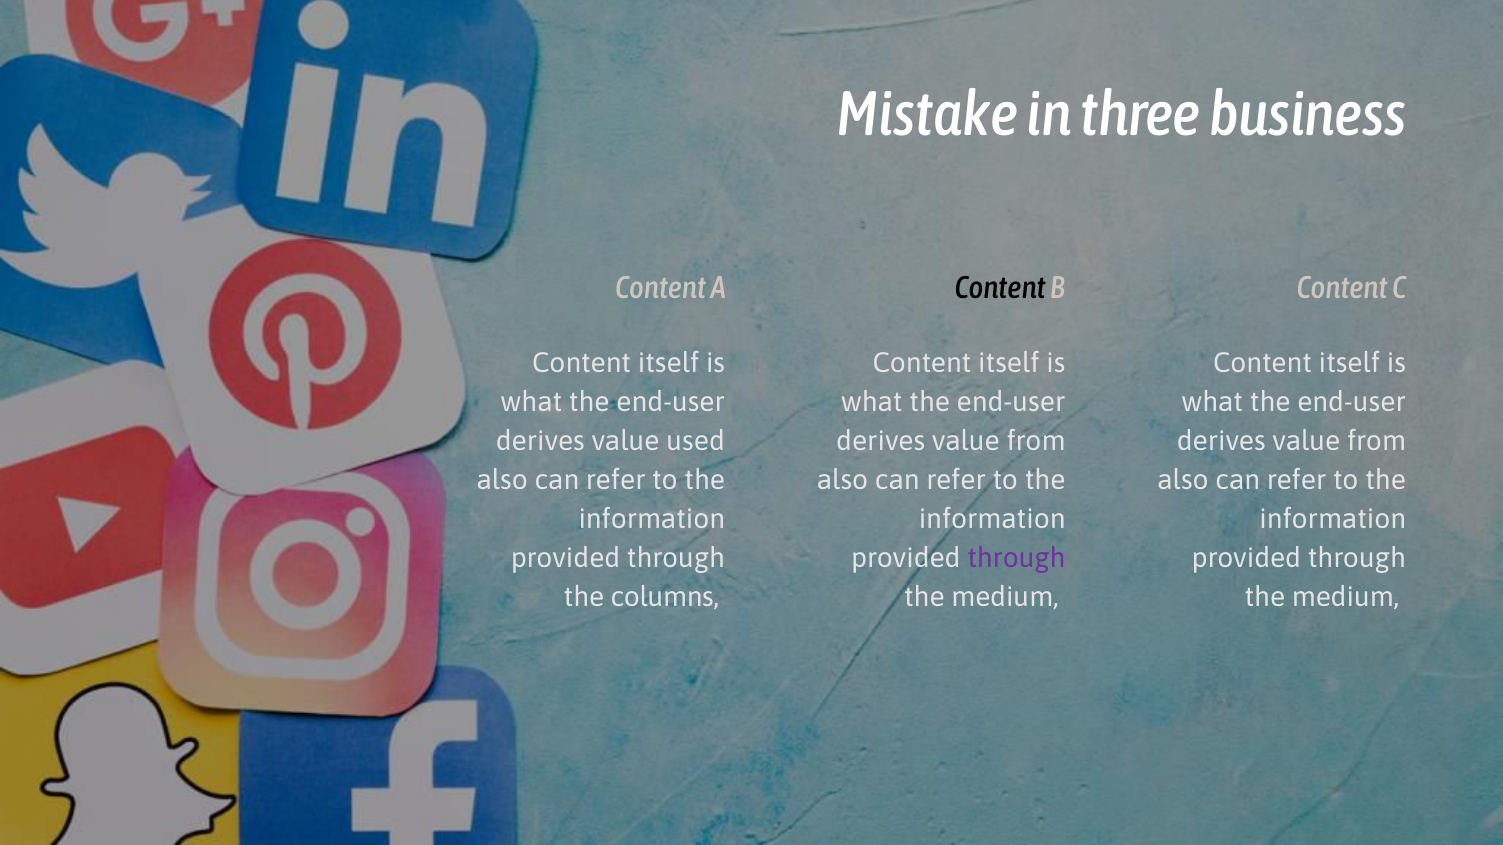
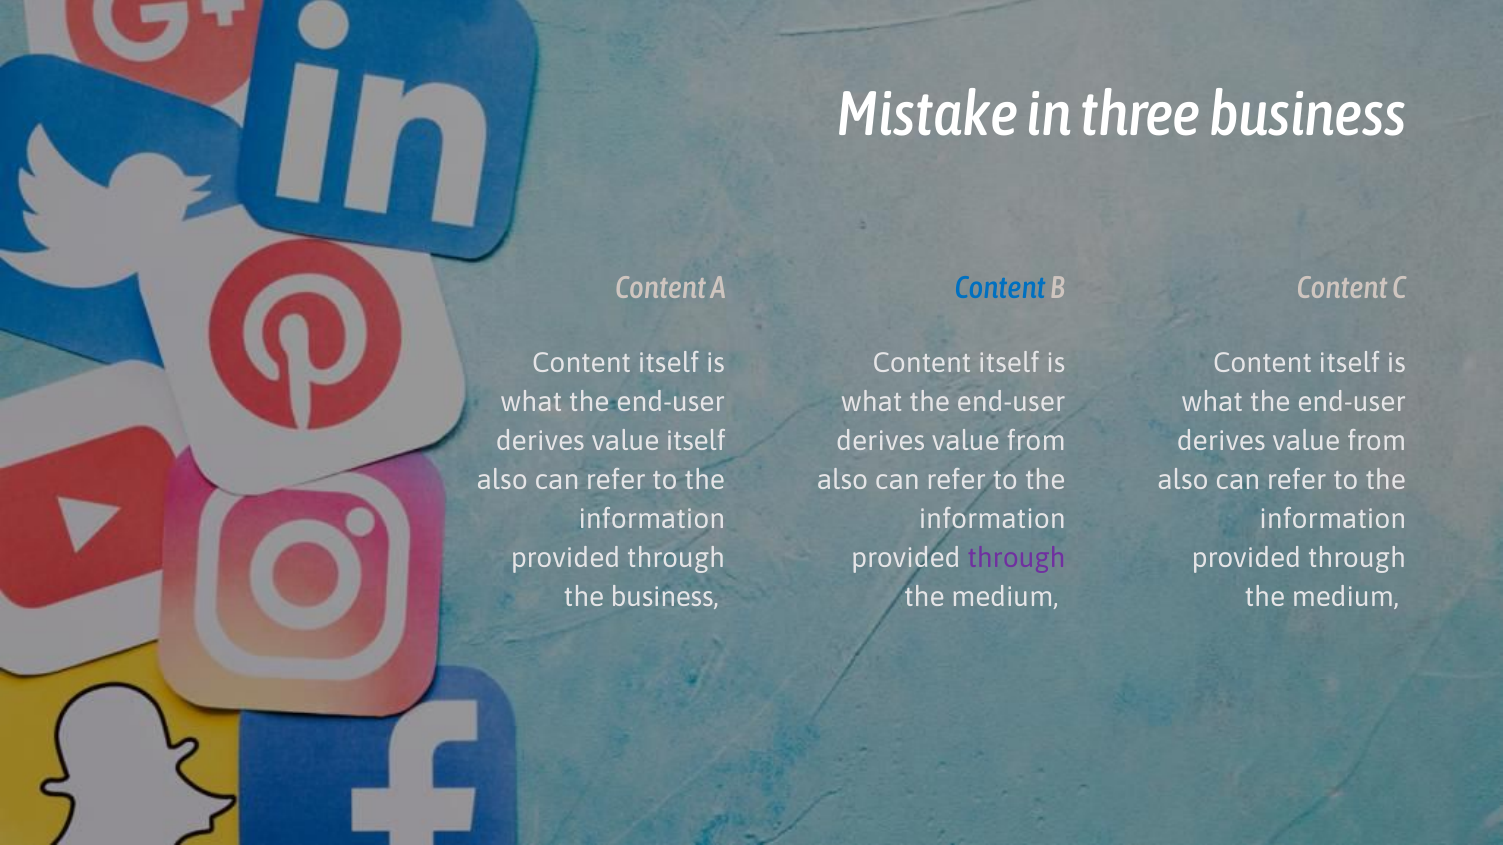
Content at (1000, 288) colour: black -> blue
value used: used -> itself
the columns: columns -> business
